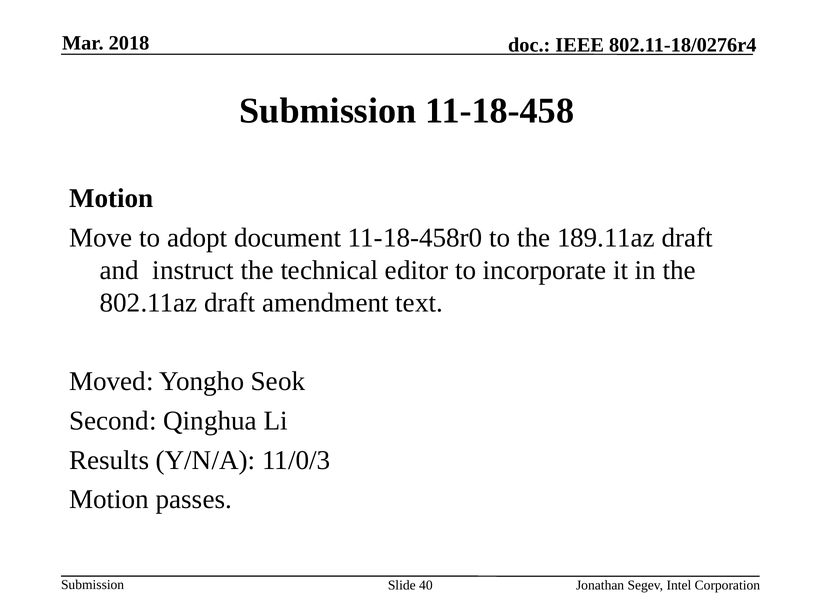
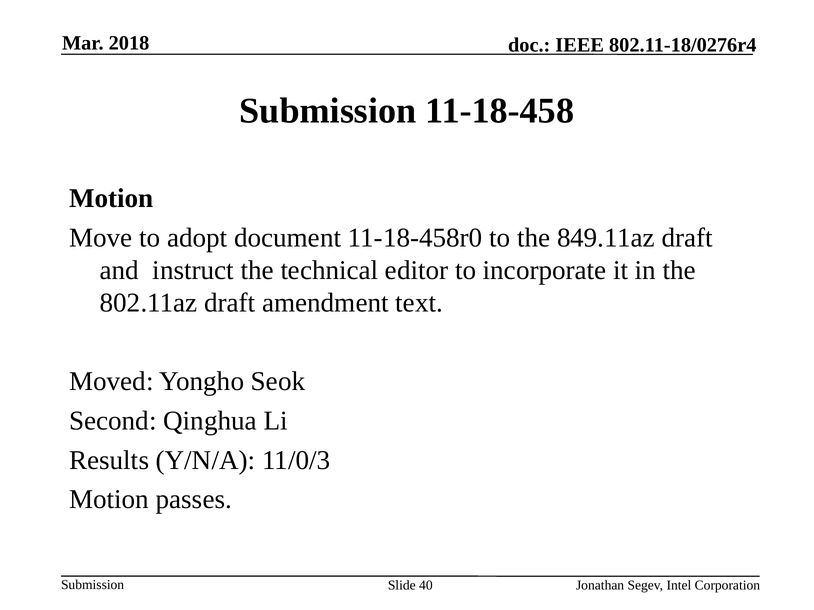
189.11az: 189.11az -> 849.11az
